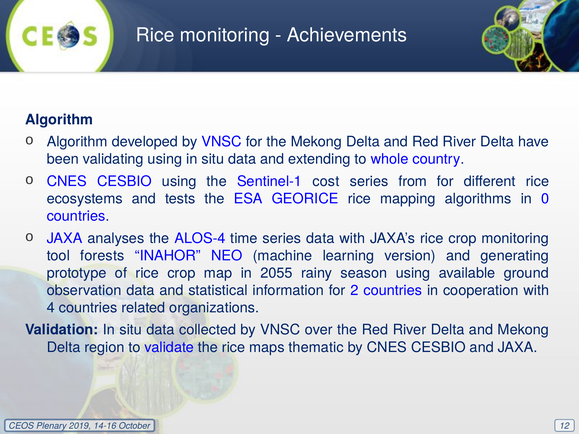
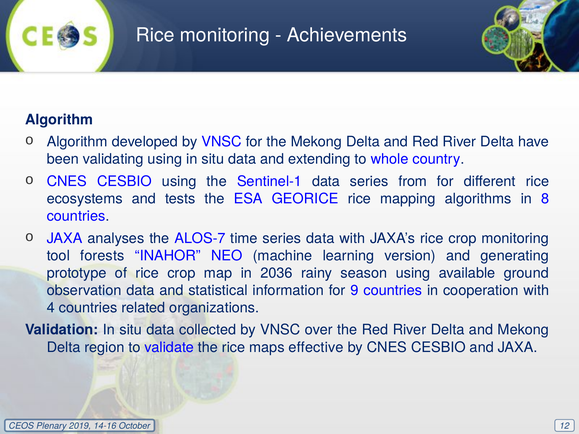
Sentinel-1 cost: cost -> data
0: 0 -> 8
ALOS-4: ALOS-4 -> ALOS-7
2055: 2055 -> 2036
2: 2 -> 9
thematic: thematic -> effective
